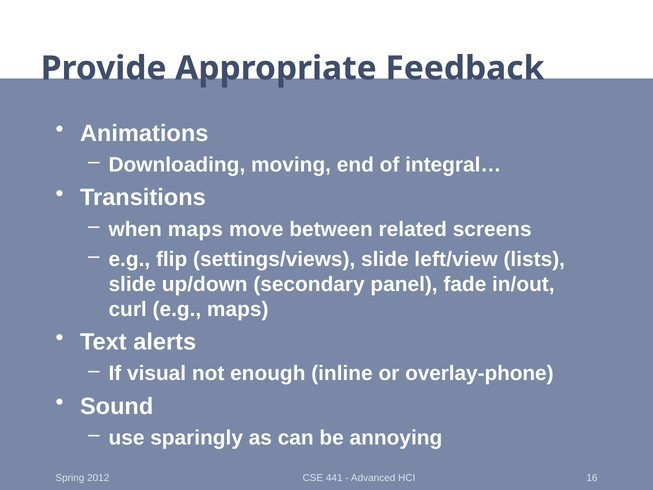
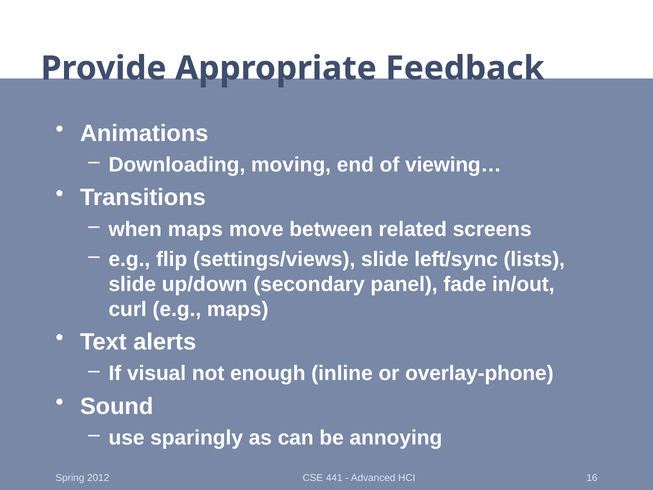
integral…: integral… -> viewing…
left/view: left/view -> left/sync
